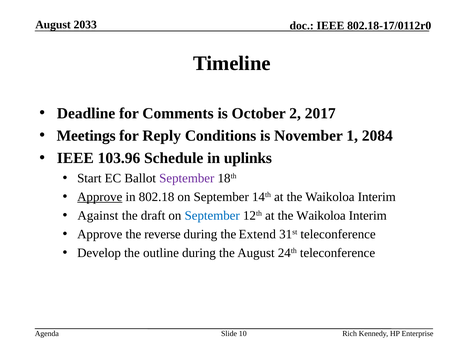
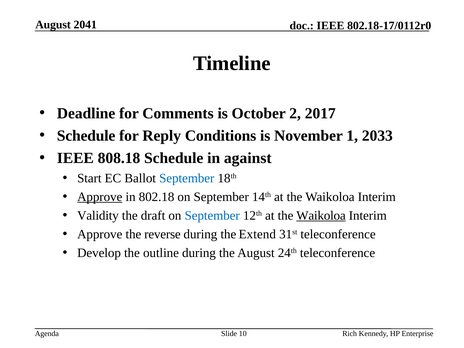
2033: 2033 -> 2041
Meetings at (86, 136): Meetings -> Schedule
2084: 2084 -> 2033
103.96: 103.96 -> 808.18
uplinks: uplinks -> against
September at (187, 178) colour: purple -> blue
Against: Against -> Validity
Waikoloa at (321, 216) underline: none -> present
